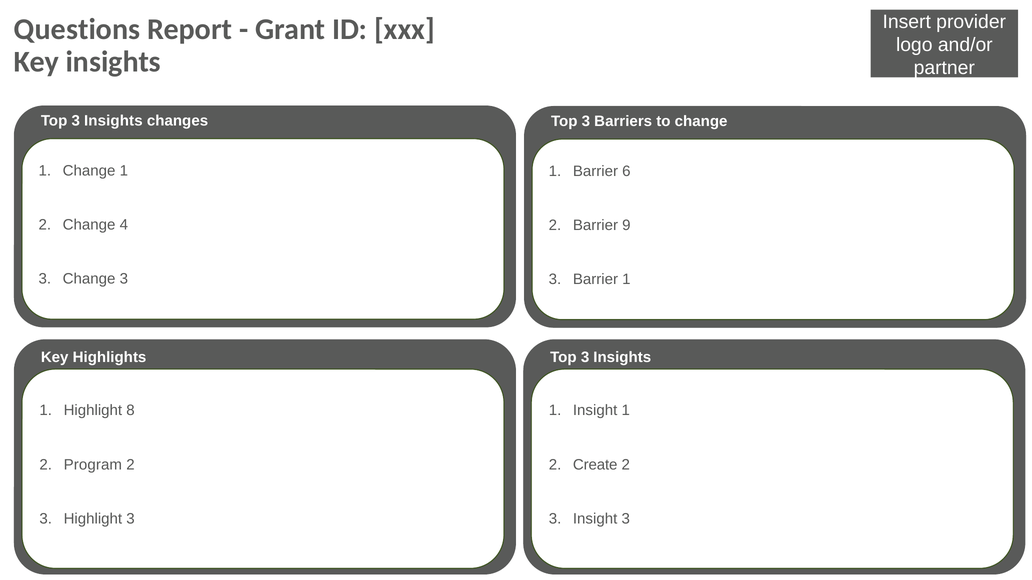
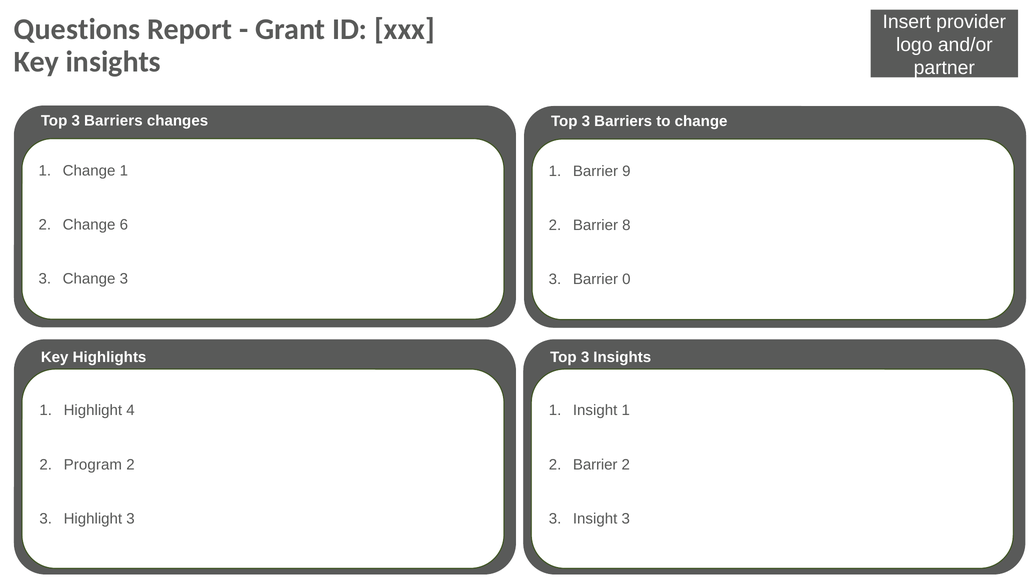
Insights at (113, 121): Insights -> Barriers
6: 6 -> 9
4: 4 -> 6
9: 9 -> 8
Barrier 1: 1 -> 0
8: 8 -> 4
Create at (595, 465): Create -> Barrier
